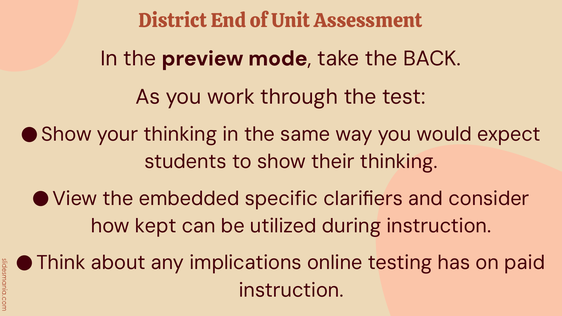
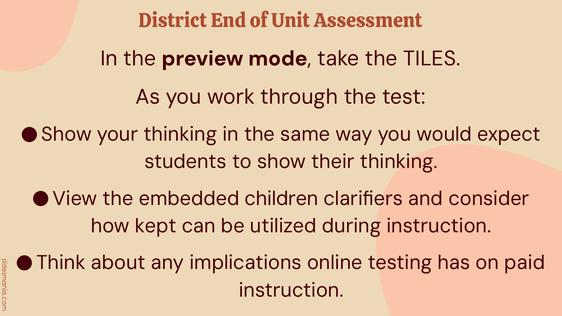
BACK: BACK -> TILES
specific: specific -> children
